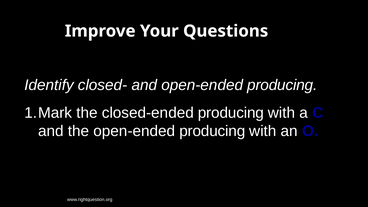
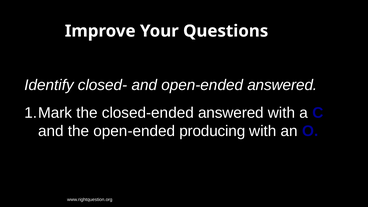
and open-ended producing: producing -> answered
closed-ended producing: producing -> answered
